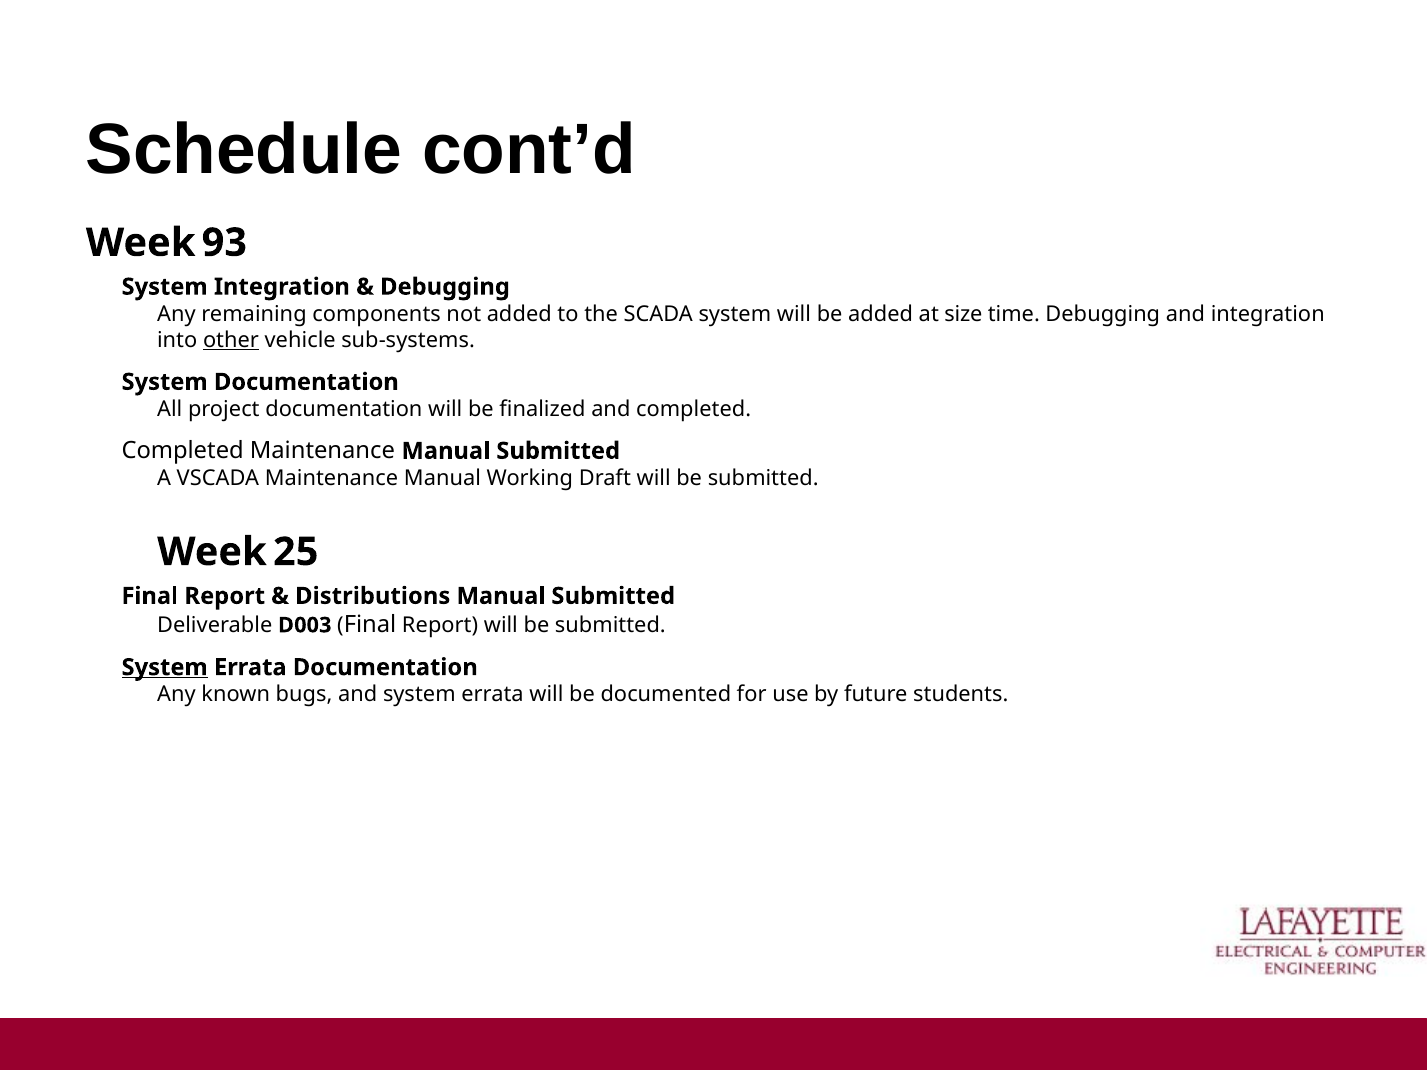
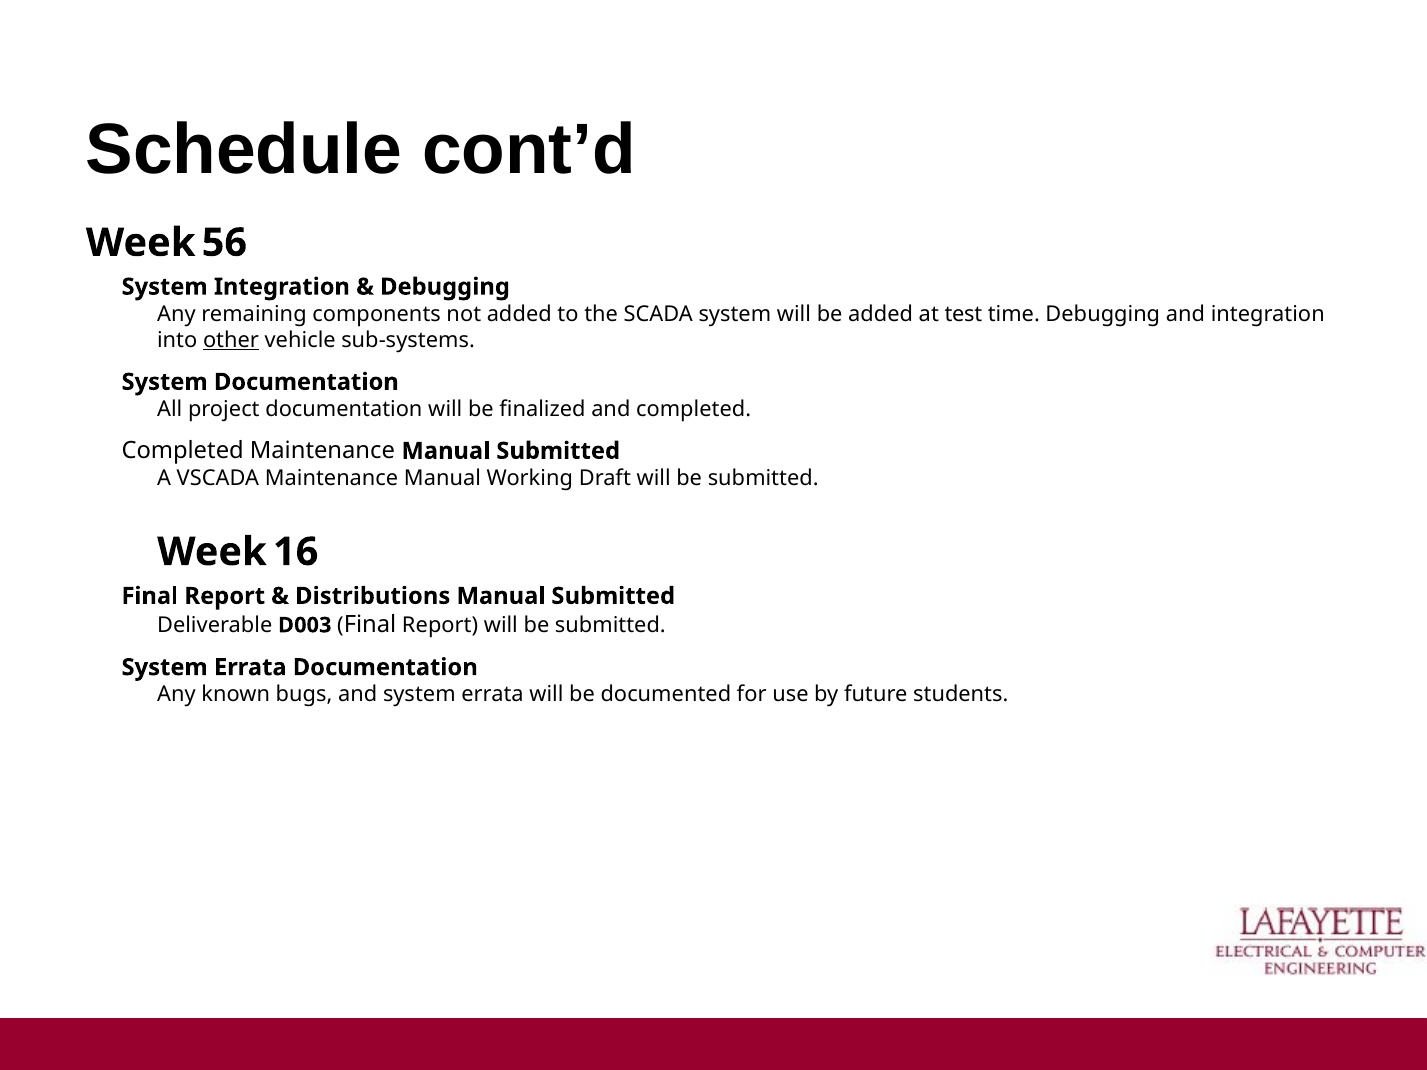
93: 93 -> 56
size: size -> test
25: 25 -> 16
System at (165, 668) underline: present -> none
